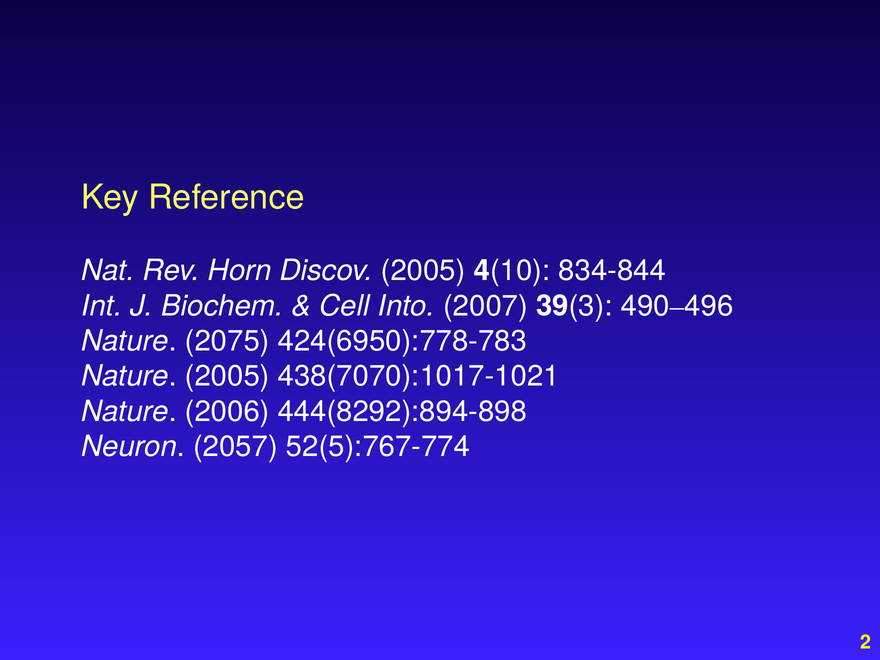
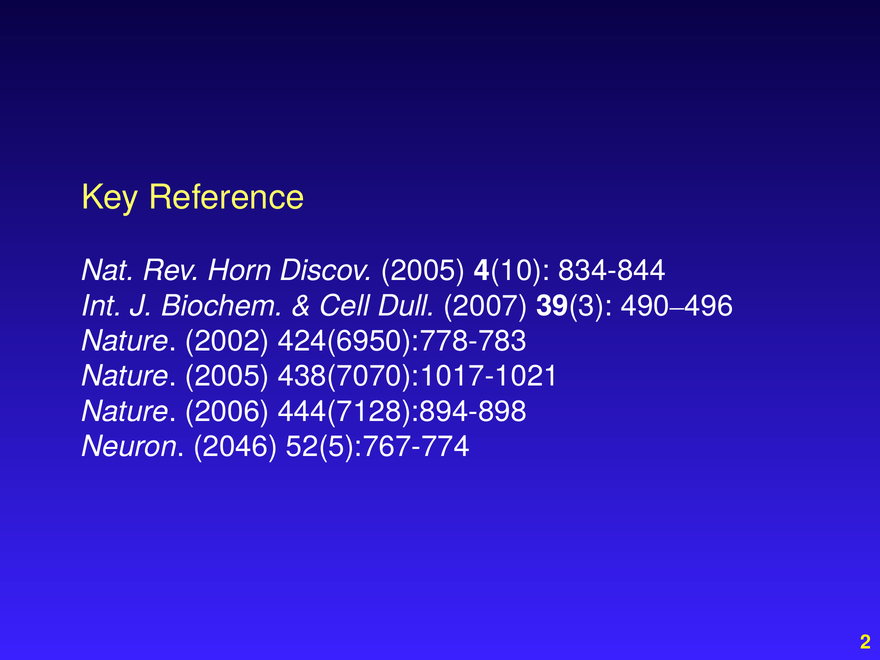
Into: Into -> Dull
2075: 2075 -> 2002
444(8292):894-898: 444(8292):894-898 -> 444(7128):894-898
2057: 2057 -> 2046
